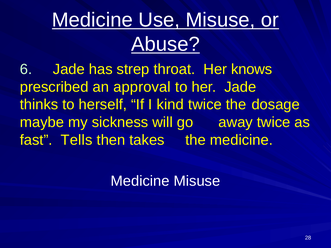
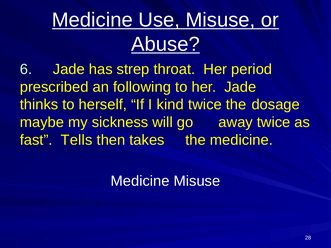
knows: knows -> period
approval: approval -> following
